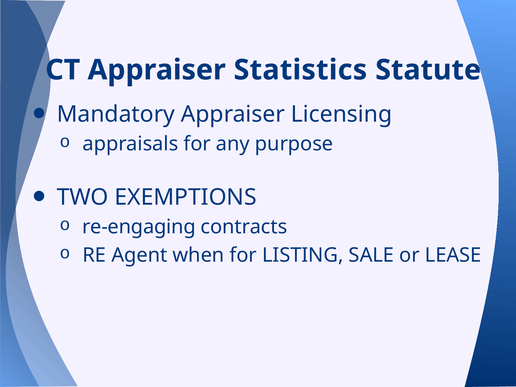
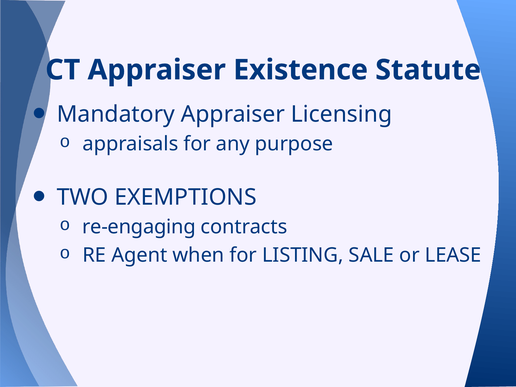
Statistics: Statistics -> Existence
